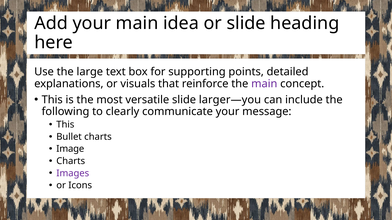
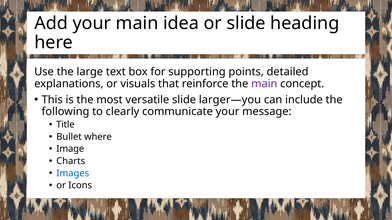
This at (65, 125): This -> Title
Bullet charts: charts -> where
Images colour: purple -> blue
